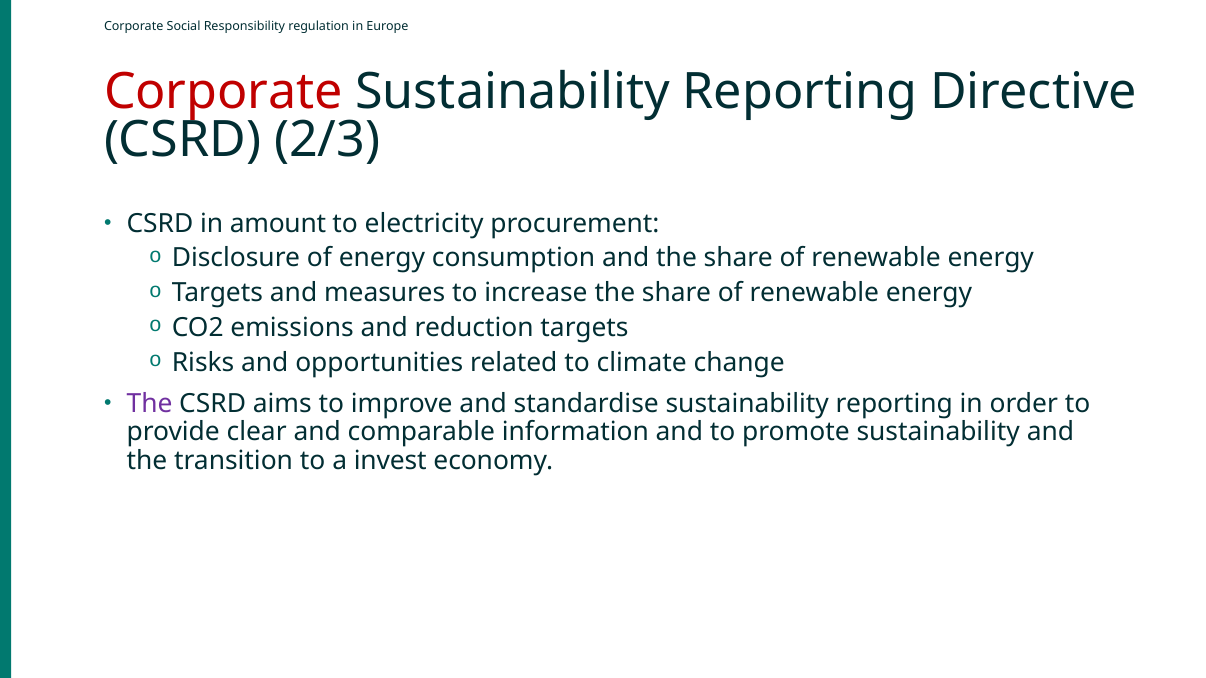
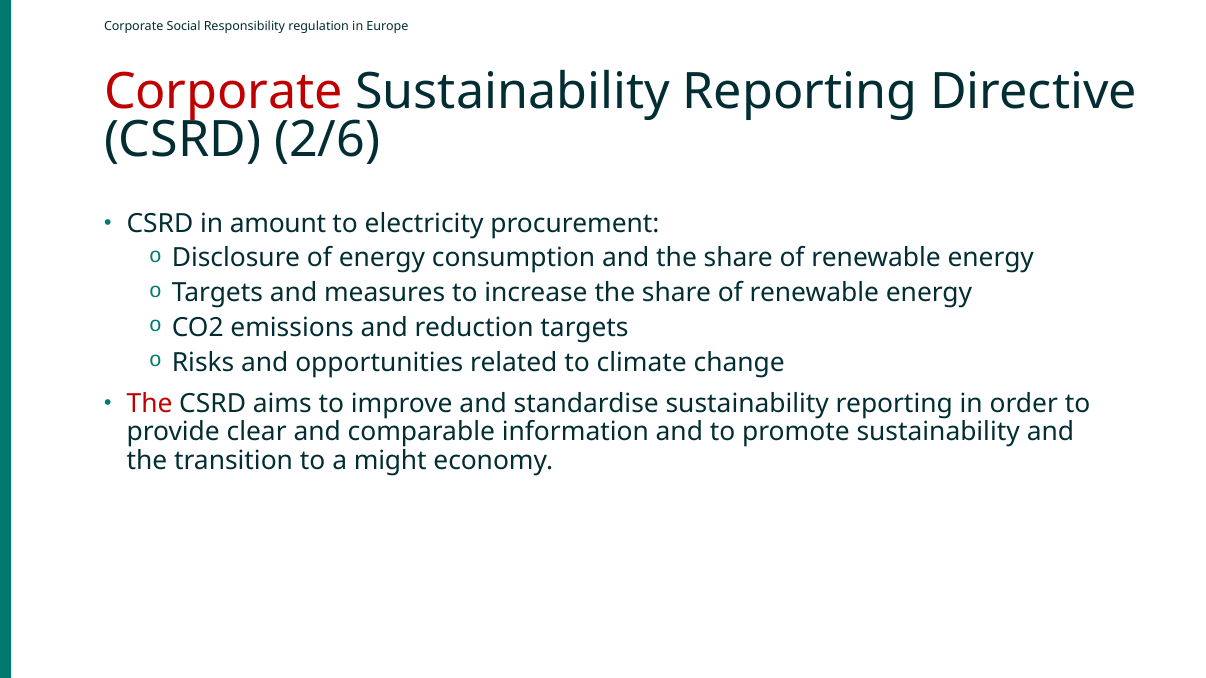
2/3: 2/3 -> 2/6
The at (150, 404) colour: purple -> red
invest: invest -> might
